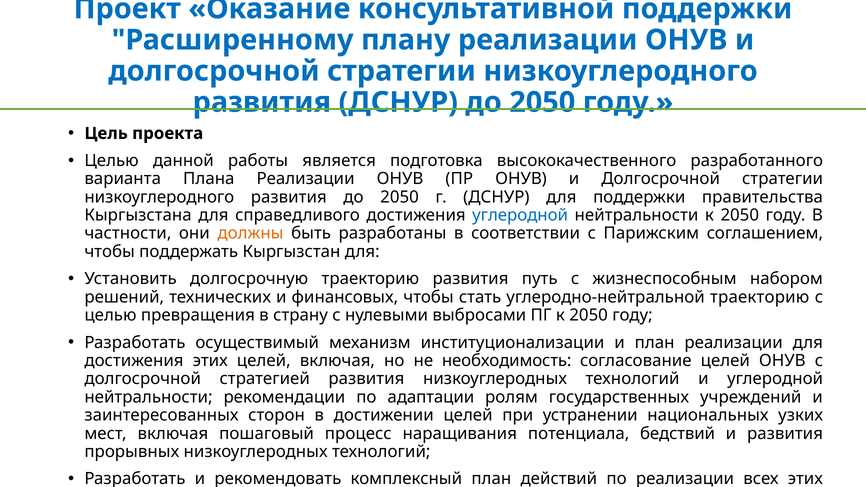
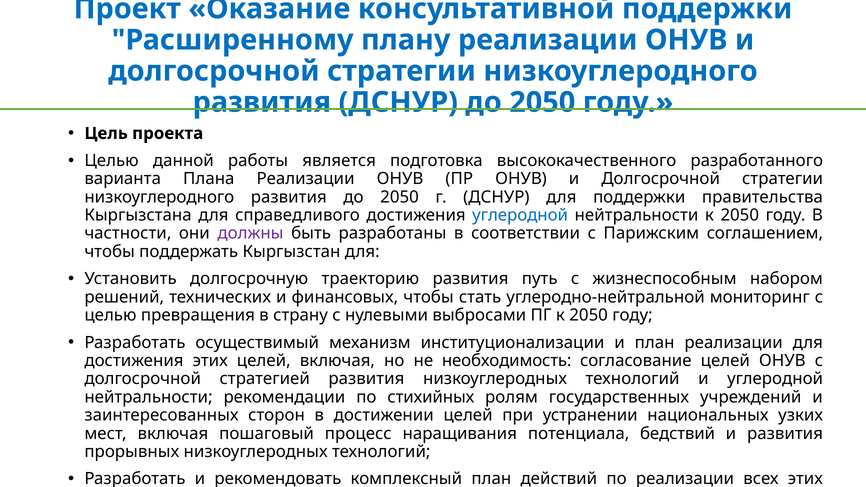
должны colour: orange -> purple
углеродно-нейтральной траекторию: траекторию -> мониторинг
рекомендации по адаптации: адаптации -> стихийных
